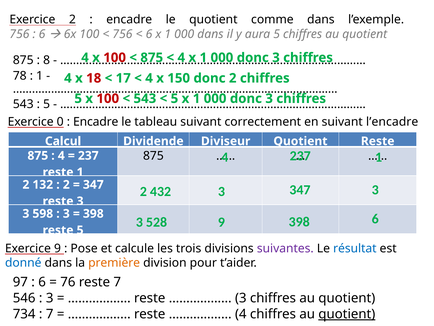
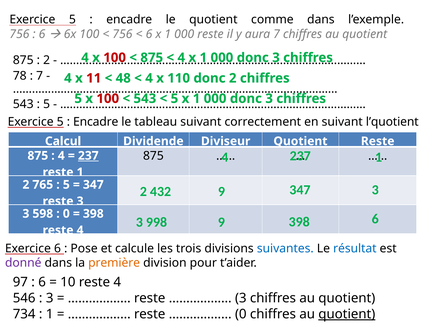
2 at (72, 20): 2 -> 5
000 dans: dans -> reste
aura 5: 5 -> 7
8 at (47, 60): 8 -> 2
1 at (40, 76): 1 -> 7
18: 18 -> 11
17: 17 -> 48
150: 150 -> 110
0 at (60, 122): 0 -> 5
l’encadre: l’encadre -> l’quotient
237 at (88, 155) underline: none -> present
132: 132 -> 765
2 at (66, 184): 2 -> 5
432 3: 3 -> 9
3 at (66, 213): 3 -> 0
528: 528 -> 998
5 at (80, 230): 5 -> 4
Exercice 9: 9 -> 6
suivantes colour: purple -> blue
donné colour: blue -> purple
76: 76 -> 10
7 at (117, 282): 7 -> 4
7 at (50, 314): 7 -> 1
4 at (241, 314): 4 -> 0
